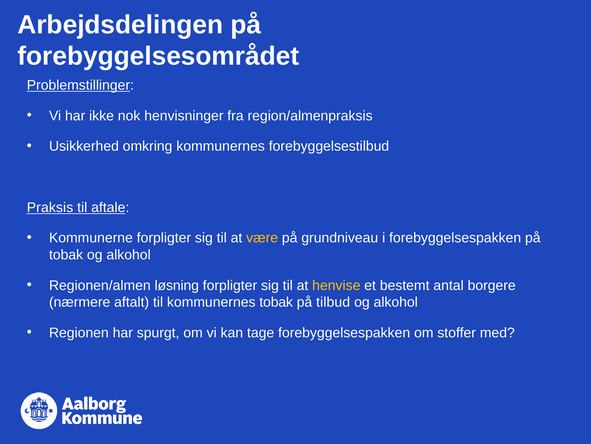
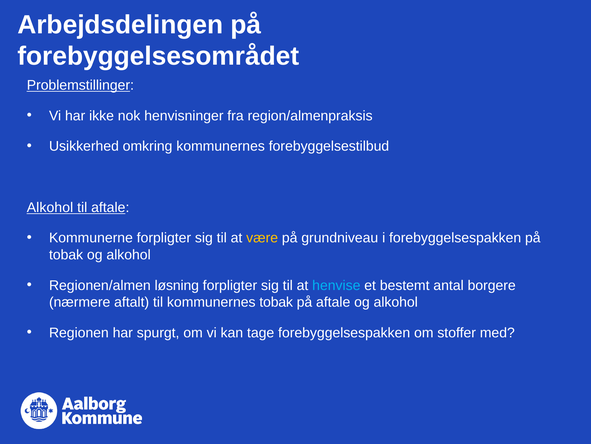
Praksis at (50, 207): Praksis -> Alkohol
henvise colour: yellow -> light blue
på tilbud: tilbud -> aftale
